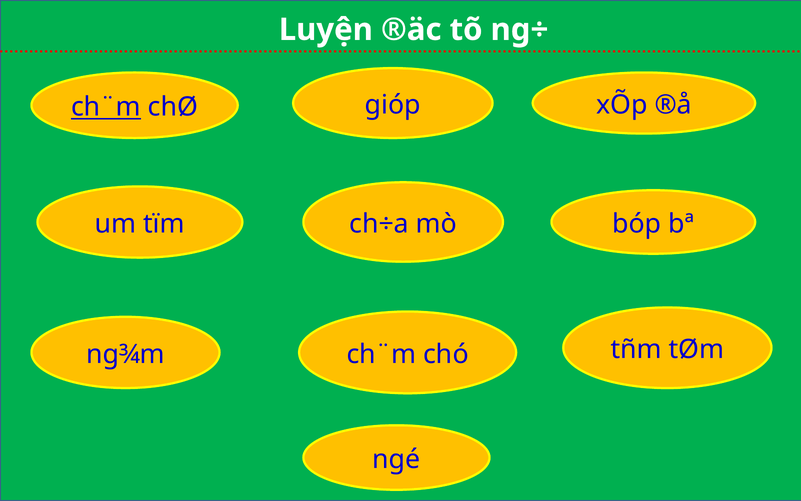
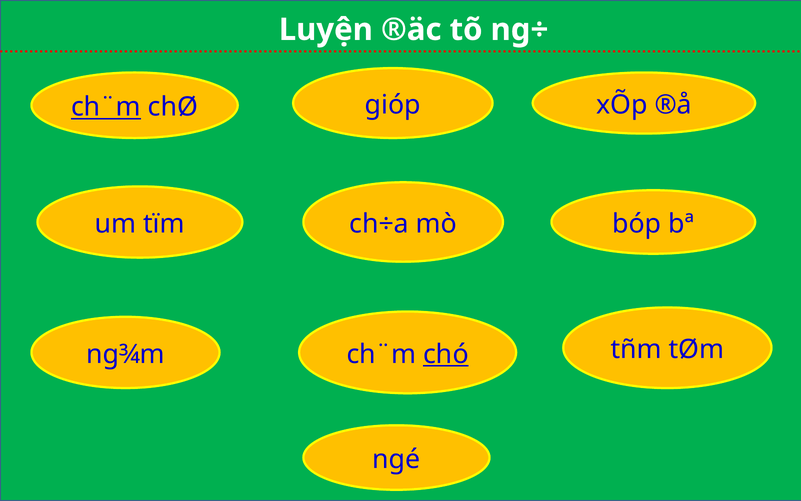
chó underline: none -> present
